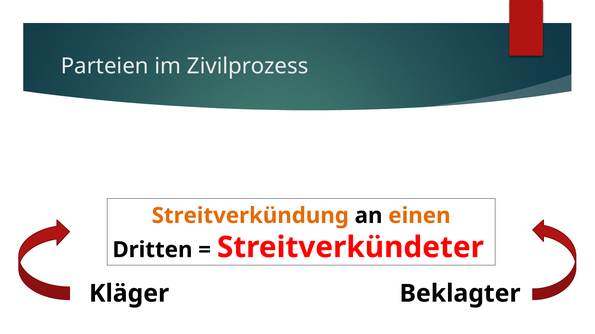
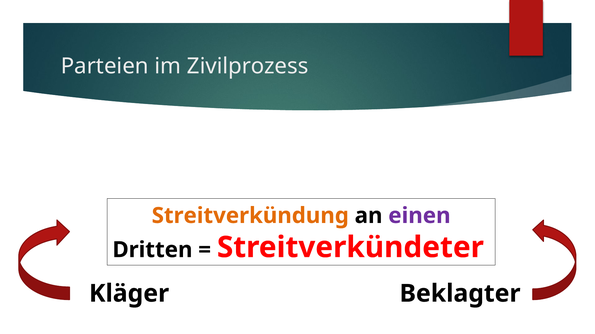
einen colour: orange -> purple
